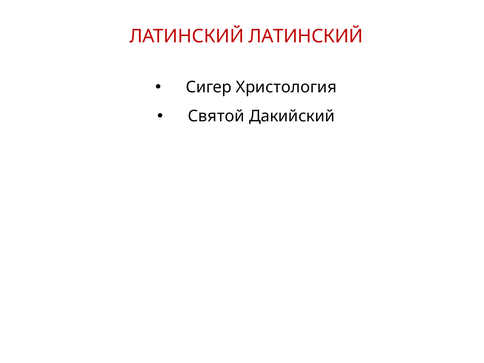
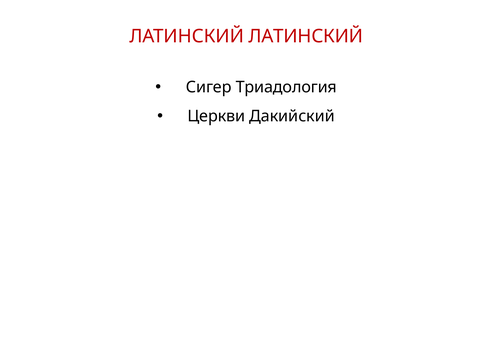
Христология: Христология -> Триадология
Святой: Святой -> Церкви
